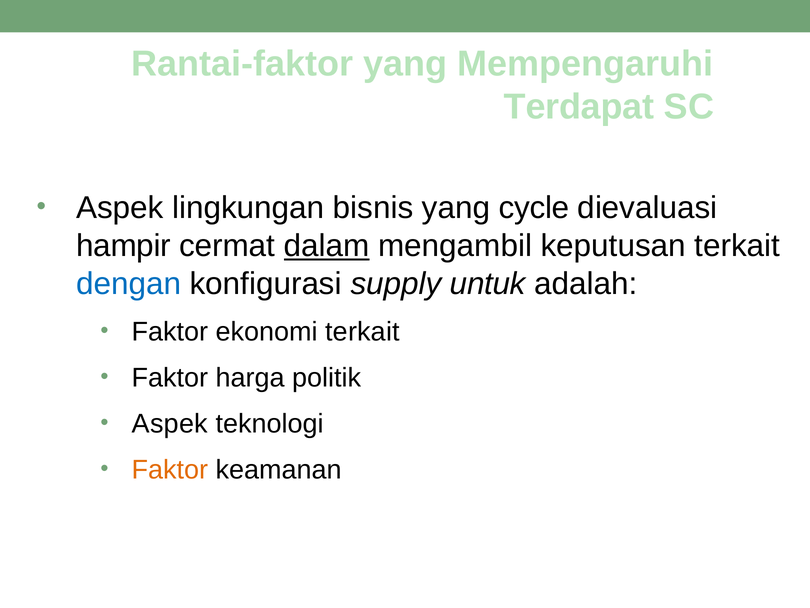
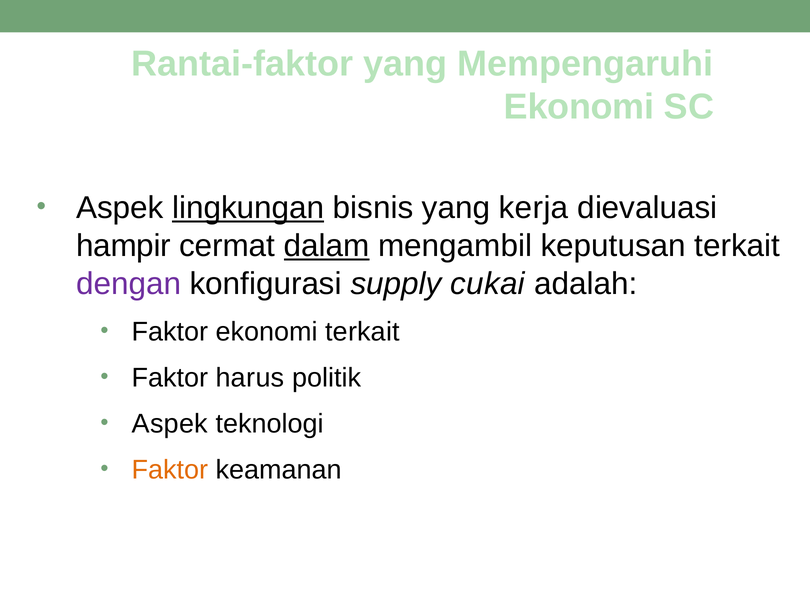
Terdapat at (579, 107): Terdapat -> Ekonomi
lingkungan underline: none -> present
cycle: cycle -> kerja
dengan colour: blue -> purple
untuk: untuk -> cukai
harga: harga -> harus
